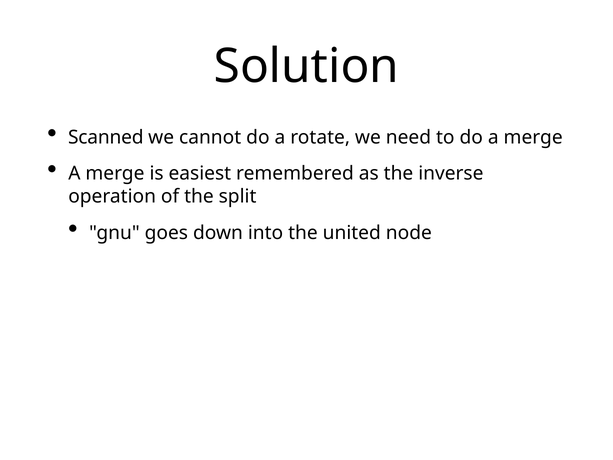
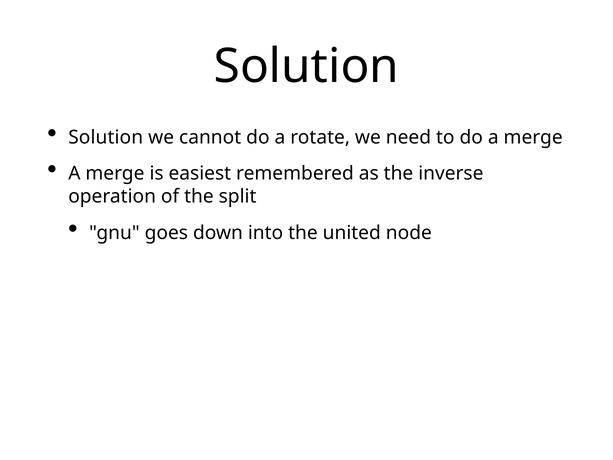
Scanned at (106, 137): Scanned -> Solution
